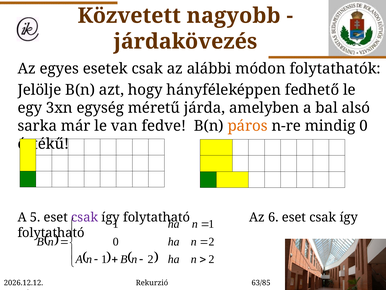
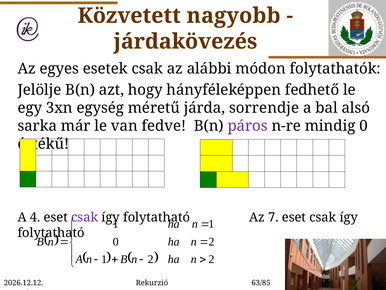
amelyben: amelyben -> sorrendje
páros colour: orange -> purple
5: 5 -> 4
6: 6 -> 7
